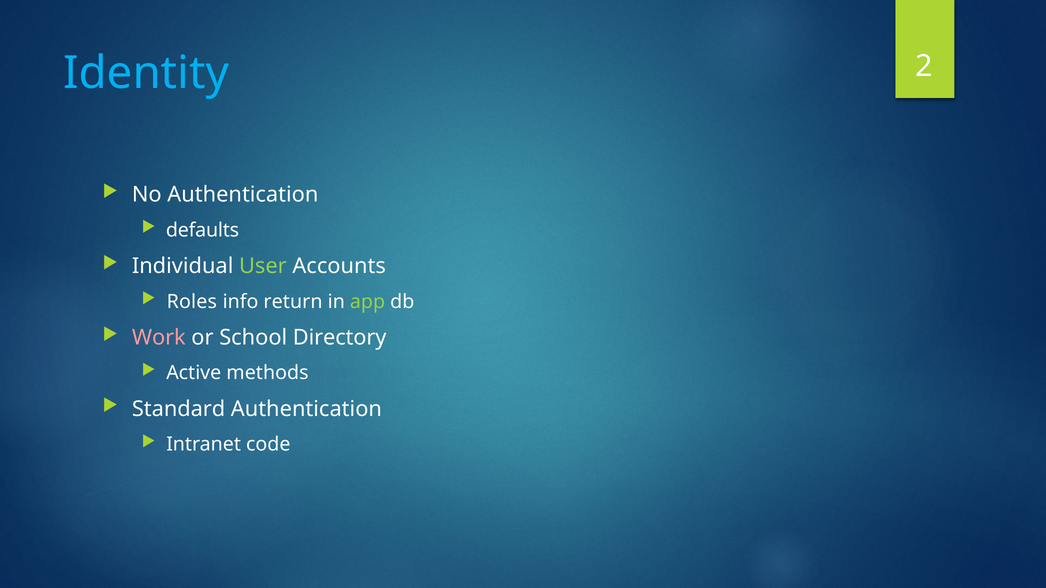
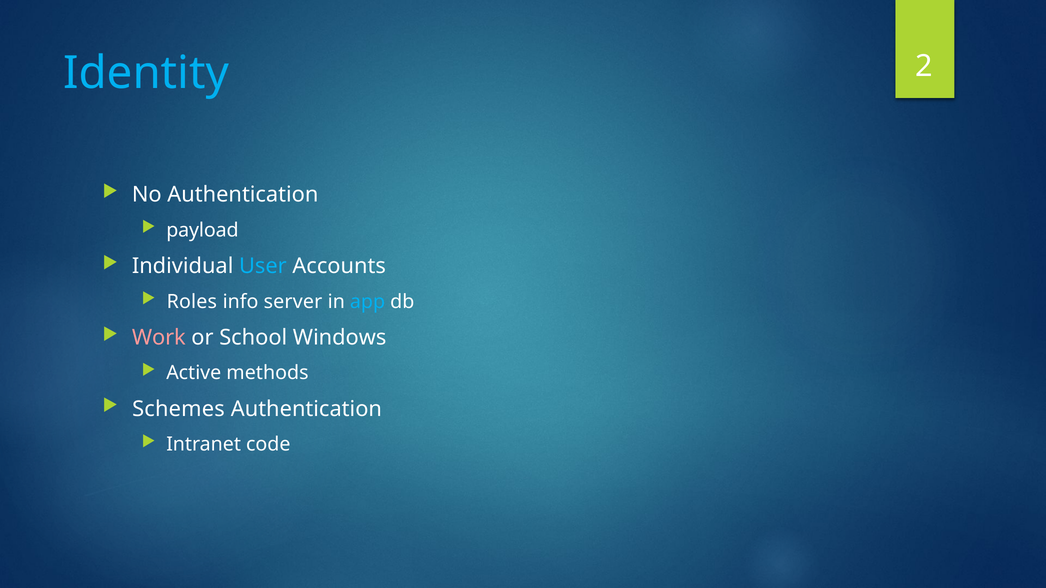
defaults: defaults -> payload
User colour: light green -> light blue
return: return -> server
app colour: light green -> light blue
Directory: Directory -> Windows
Standard: Standard -> Schemes
